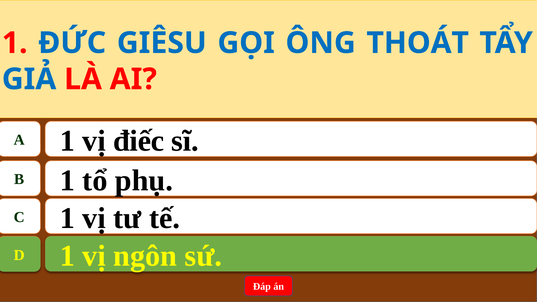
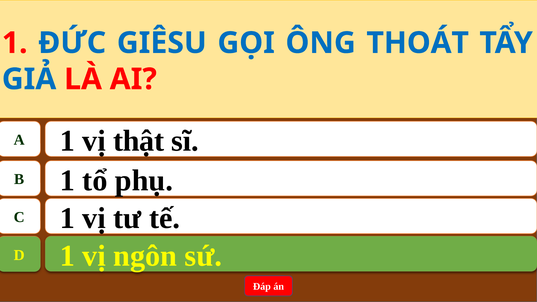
điếc: điếc -> thật
